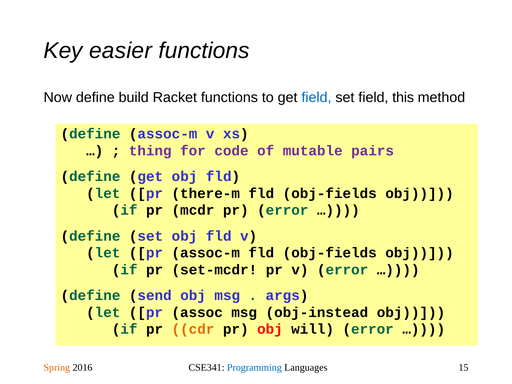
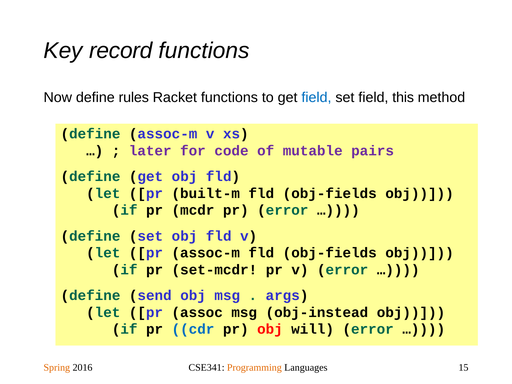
easier: easier -> record
build: build -> rules
thing: thing -> later
there-m: there-m -> built-m
cdr colour: orange -> blue
Programming colour: blue -> orange
